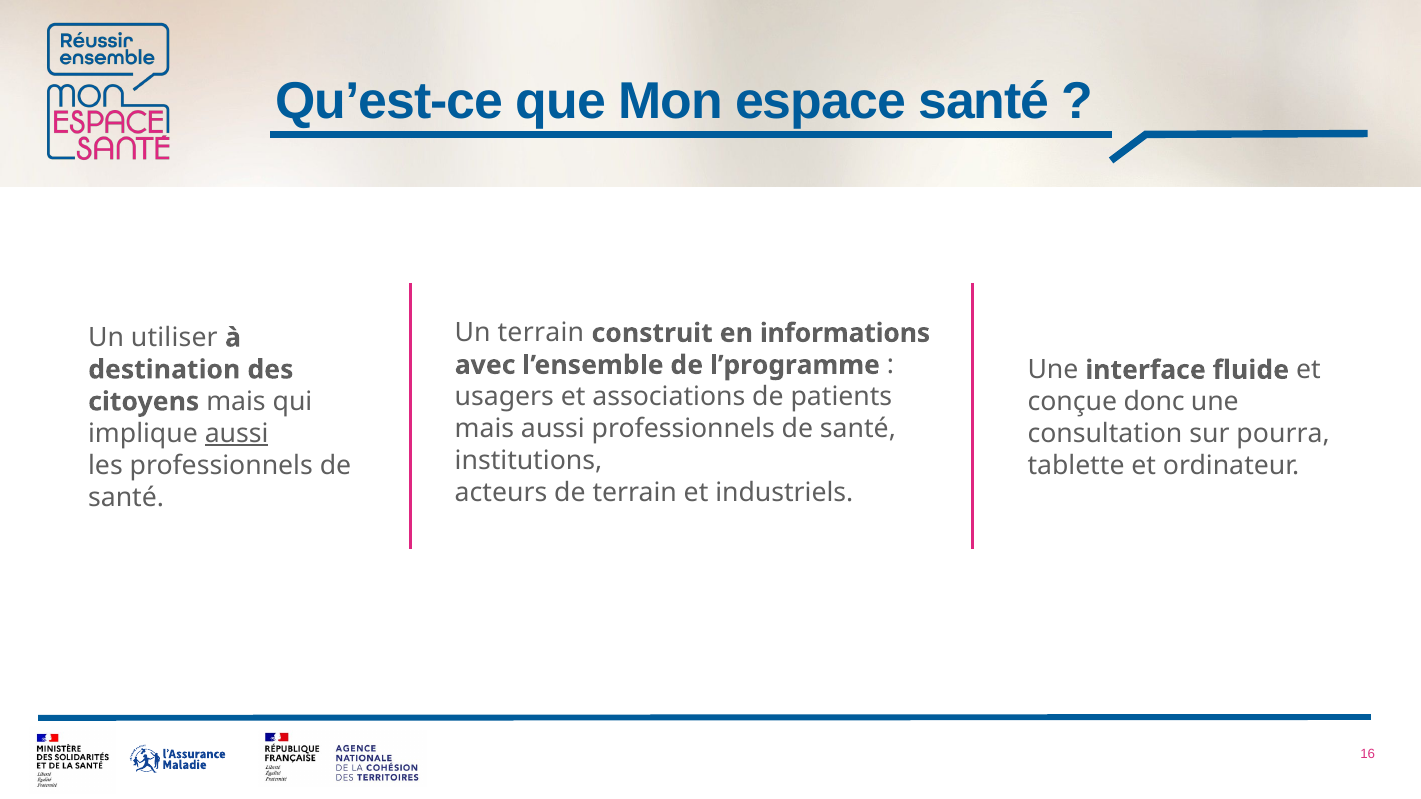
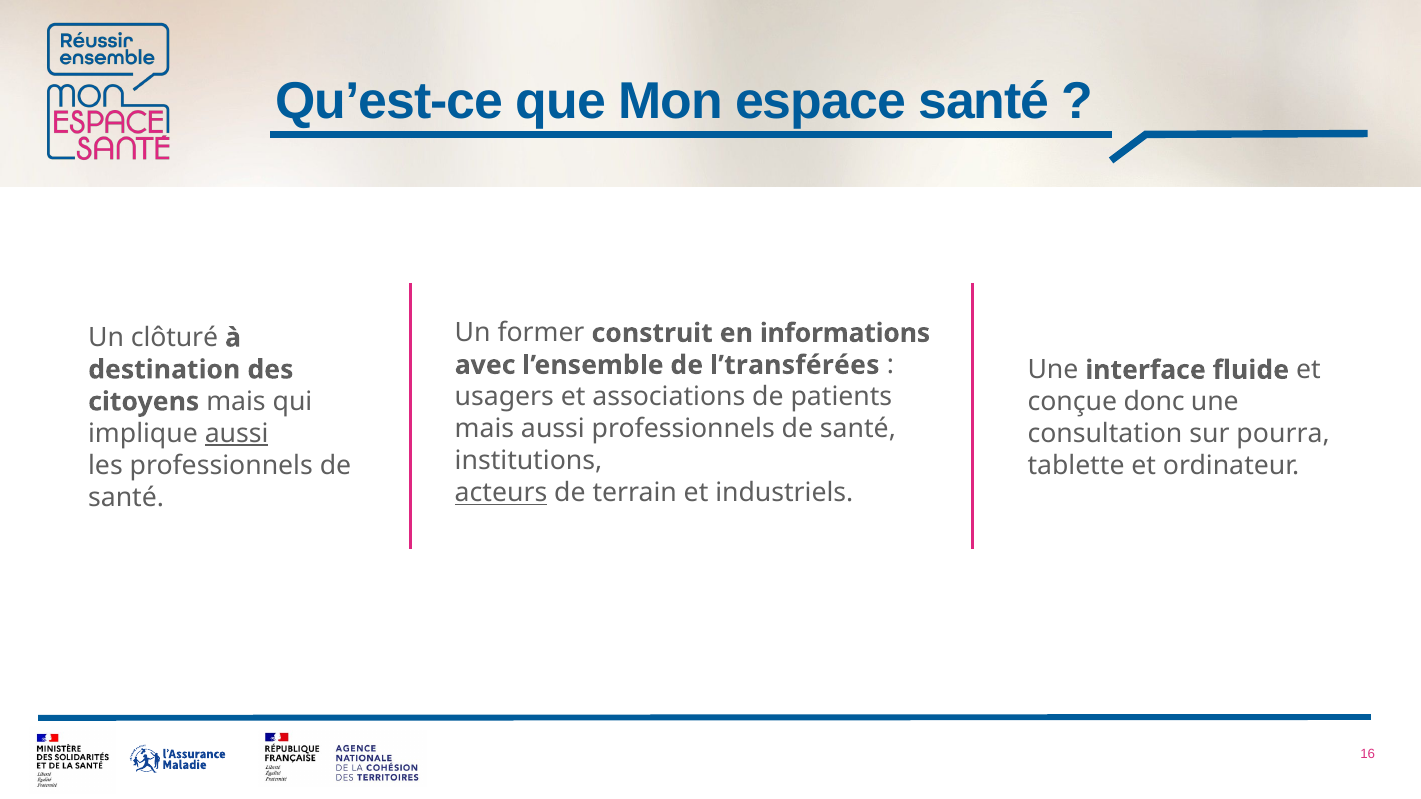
Un terrain: terrain -> former
utiliser: utiliser -> clôturé
l’programme: l’programme -> l’transférées
acteurs underline: none -> present
